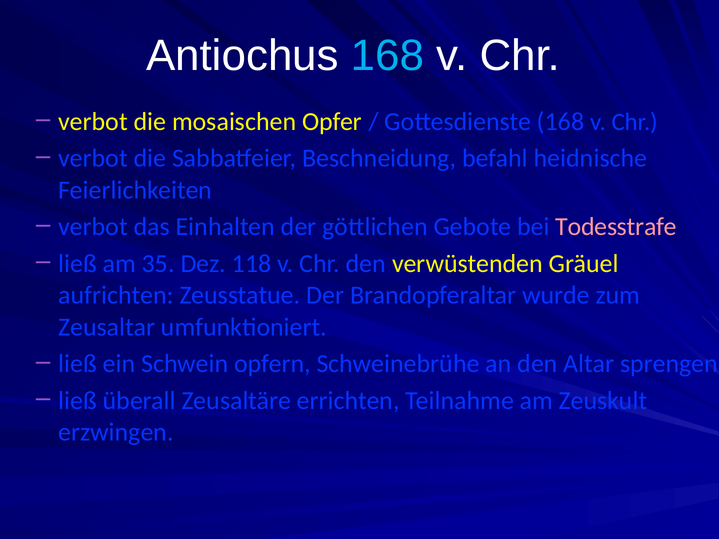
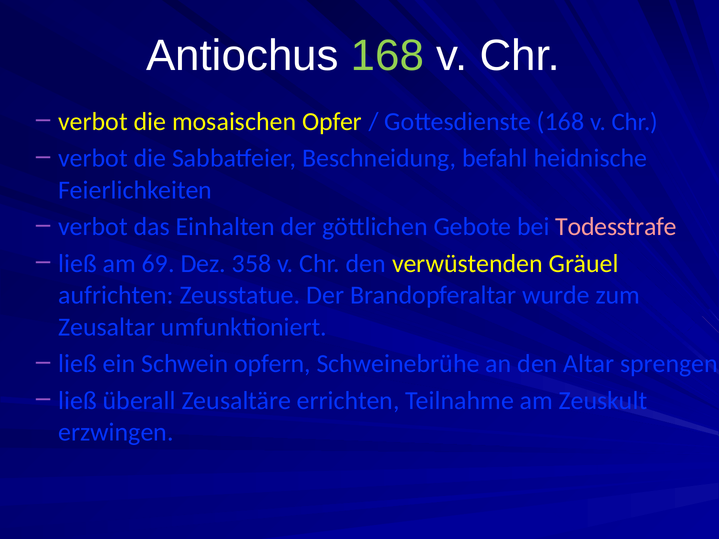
168 at (388, 56) colour: light blue -> light green
35: 35 -> 69
118: 118 -> 358
